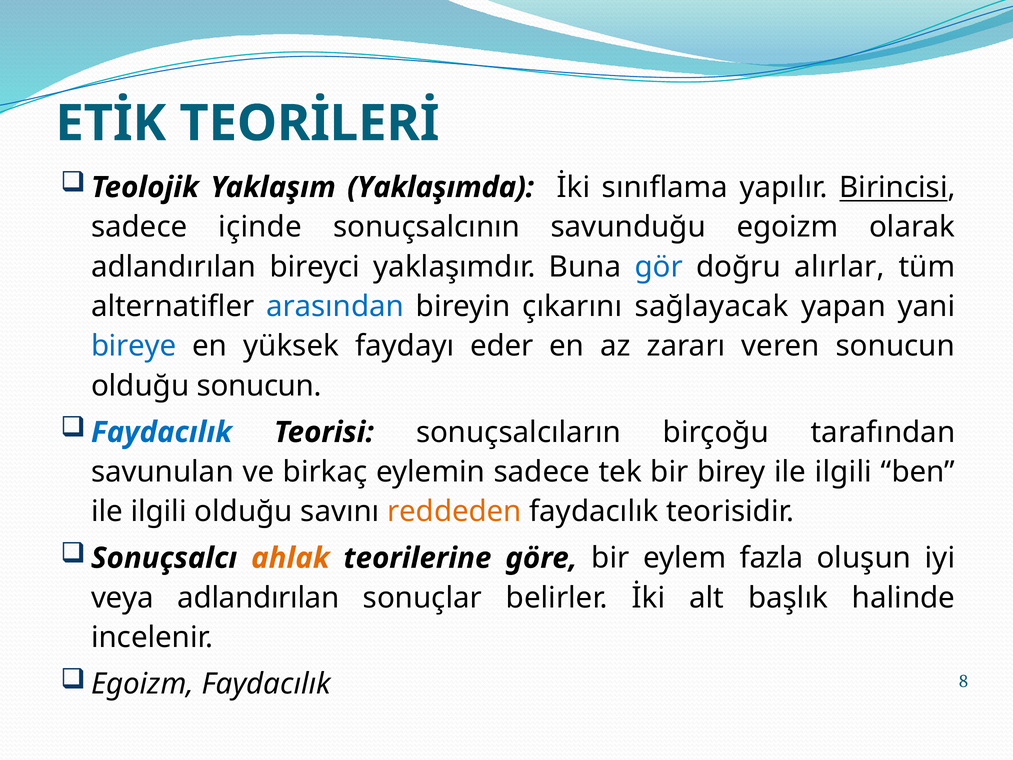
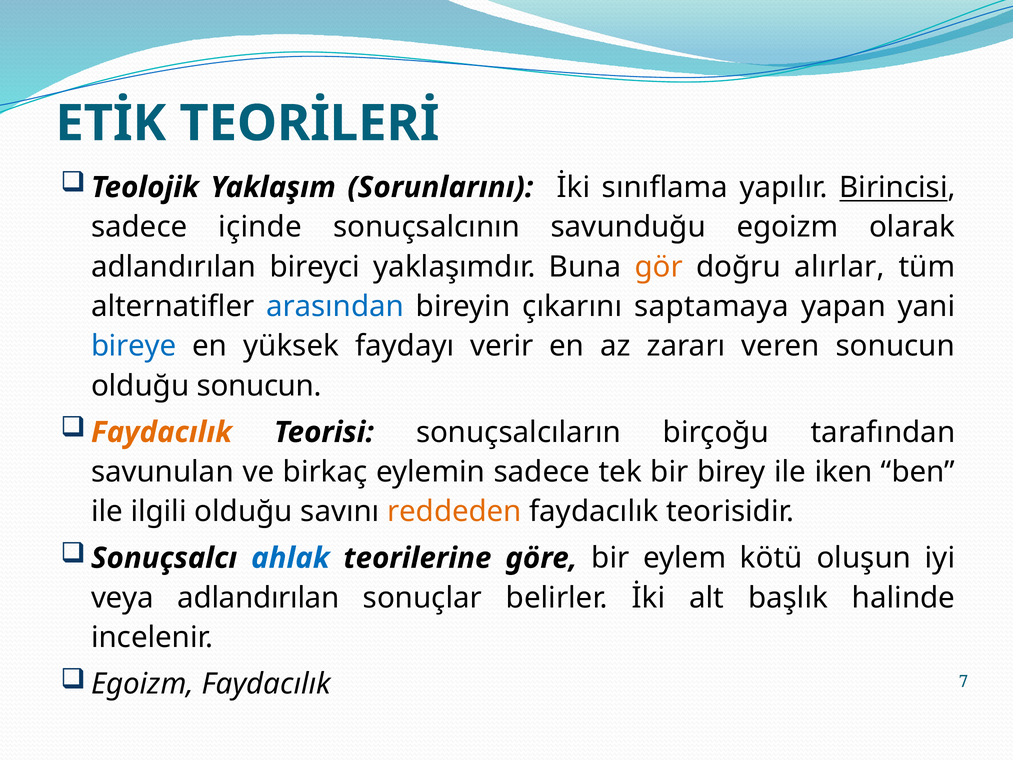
Yaklaşımda: Yaklaşımda -> Sorunlarını
gör colour: blue -> orange
sağlayacak: sağlayacak -> saptamaya
eder: eder -> verir
Faydacılık at (162, 432) colour: blue -> orange
birey ile ilgili: ilgili -> iken
ahlak colour: orange -> blue
fazla: fazla -> kötü
8: 8 -> 7
